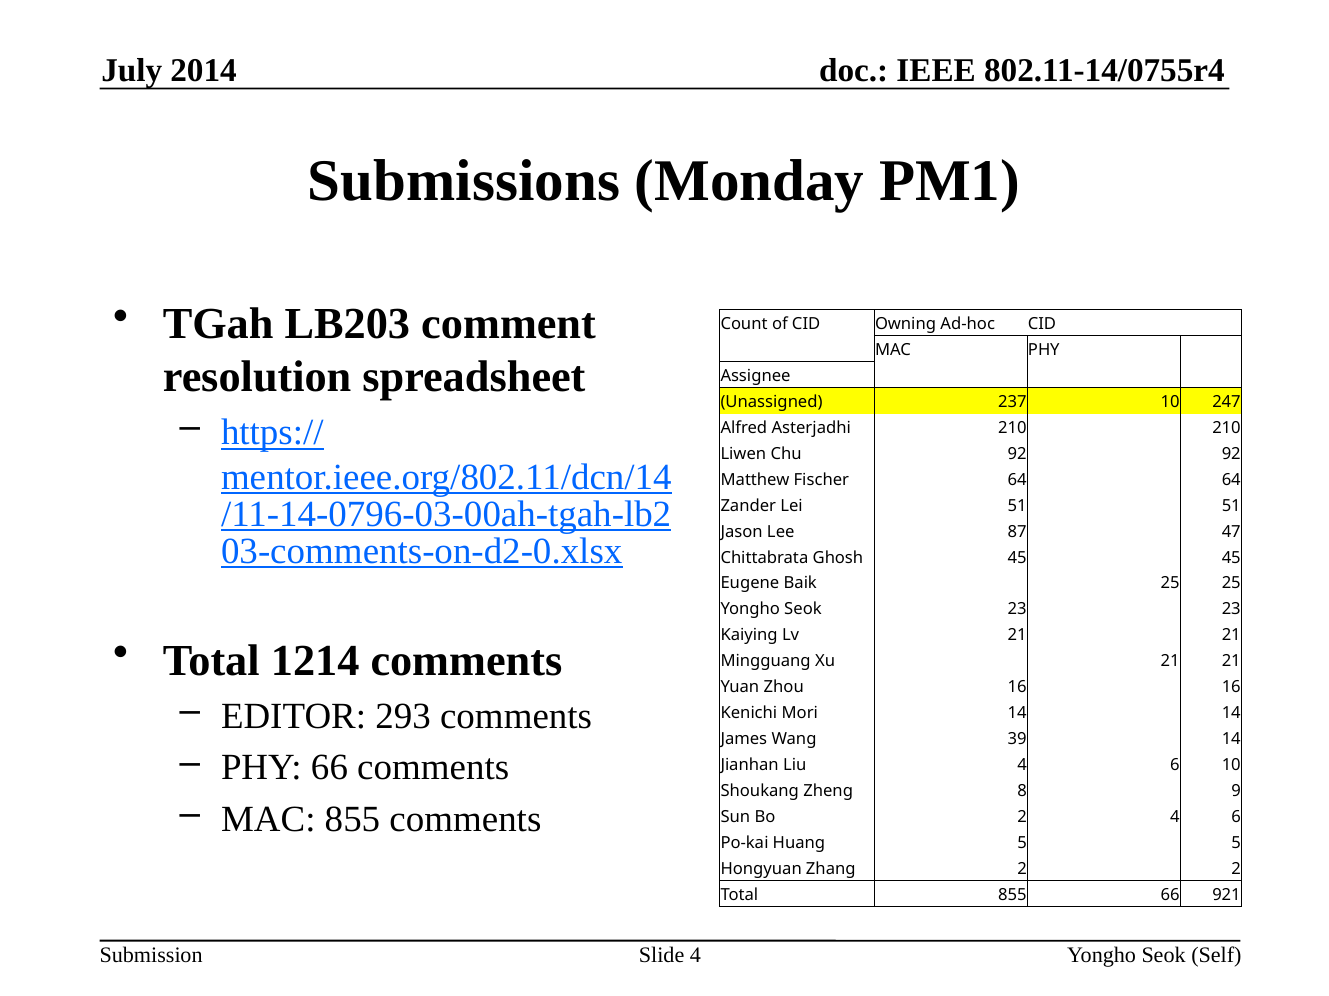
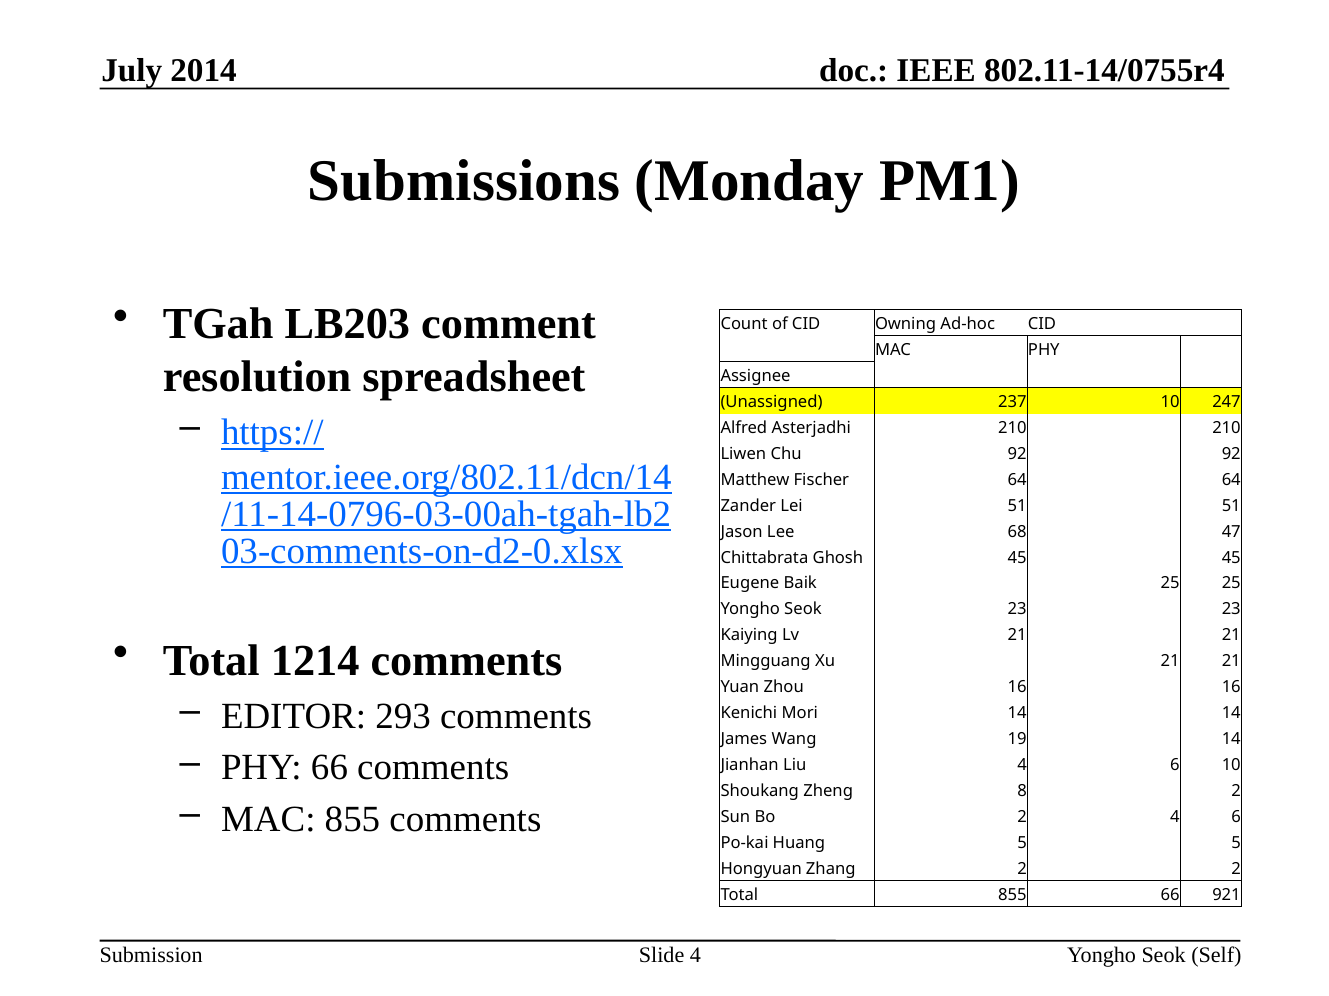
87: 87 -> 68
39: 39 -> 19
8 9: 9 -> 2
